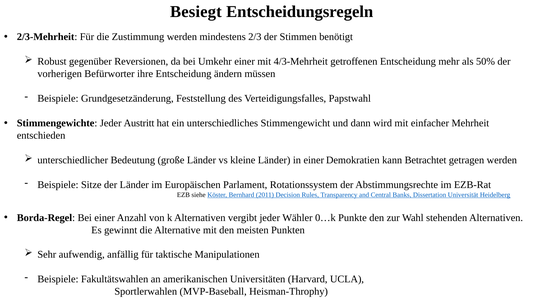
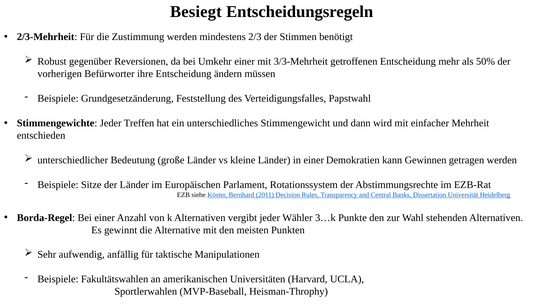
4/3-Mehrheit: 4/3-Mehrheit -> 3/3-Mehrheit
Austritt: Austritt -> Treffen
Betrachtet: Betrachtet -> Gewinnen
0…k: 0…k -> 3…k
